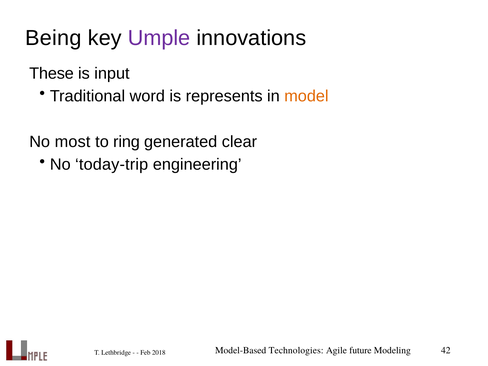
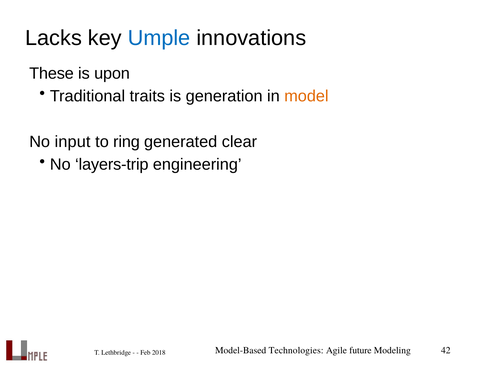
Being: Being -> Lacks
Umple colour: purple -> blue
input: input -> upon
word: word -> traits
represents: represents -> generation
most: most -> input
today-trip: today-trip -> layers-trip
